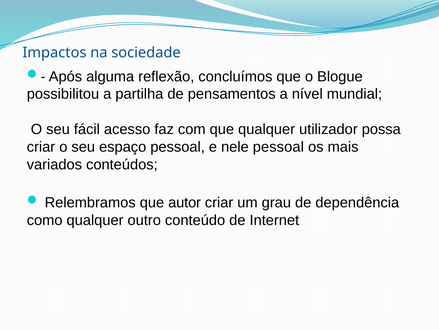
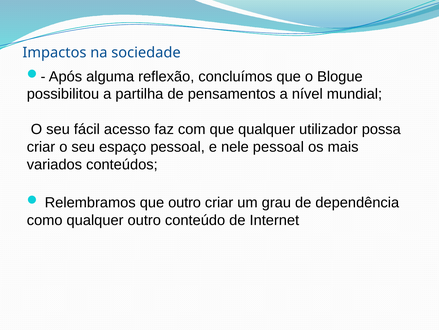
que autor: autor -> outro
